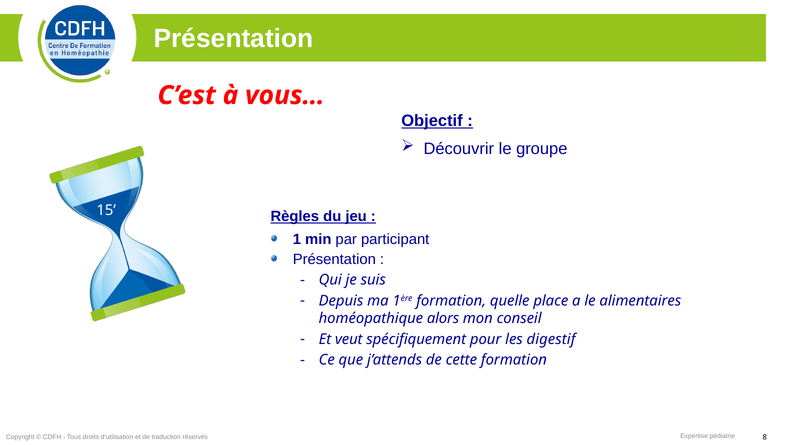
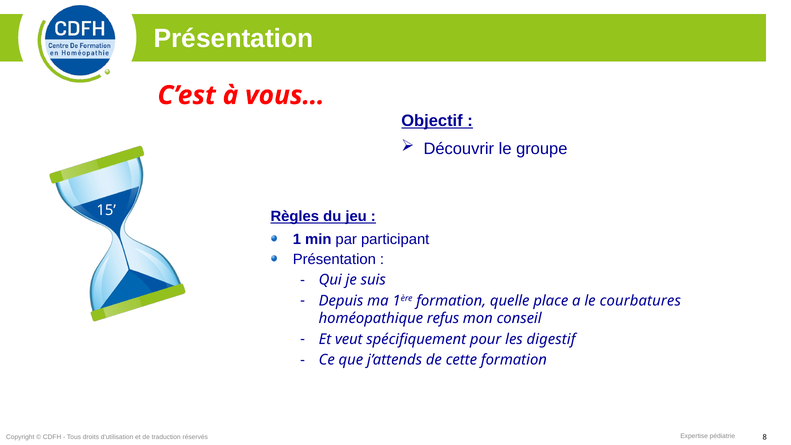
alimentaires: alimentaires -> courbatures
alors: alors -> refus
